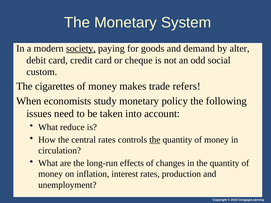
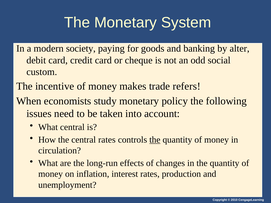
society underline: present -> none
demand: demand -> banking
cigarettes: cigarettes -> incentive
What reduce: reduce -> central
